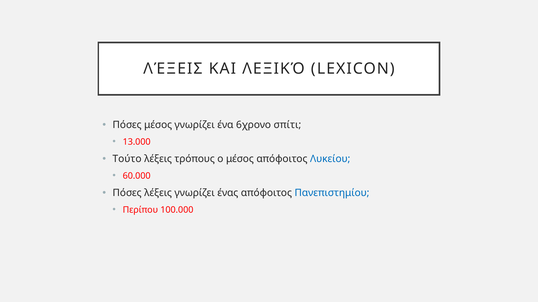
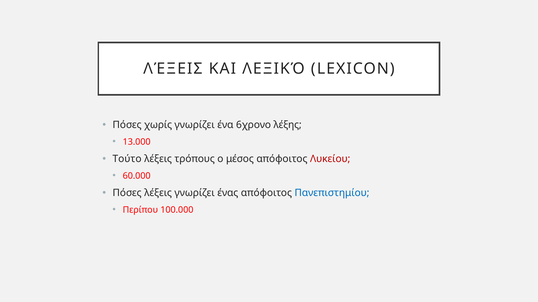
Πόσες μέσος: μέσος -> χωρίς
σπίτι: σπίτι -> λέξης
Λυκείου colour: blue -> red
